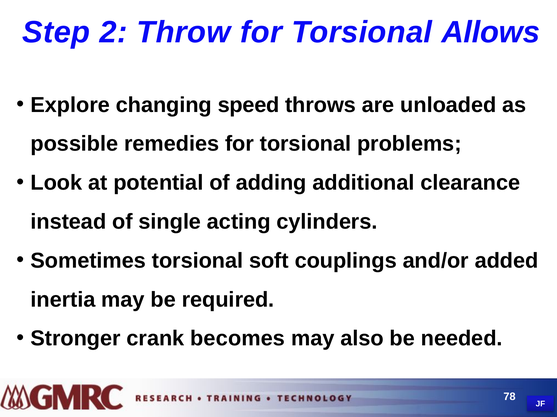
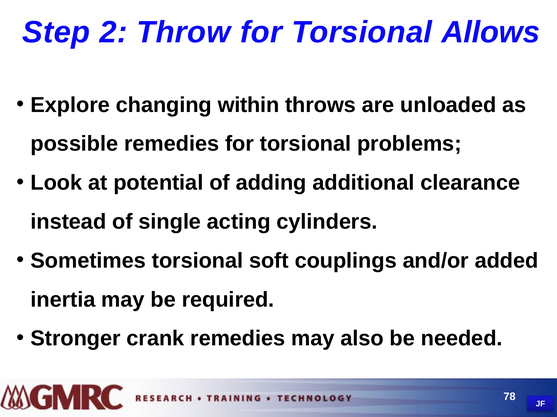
speed: speed -> within
crank becomes: becomes -> remedies
